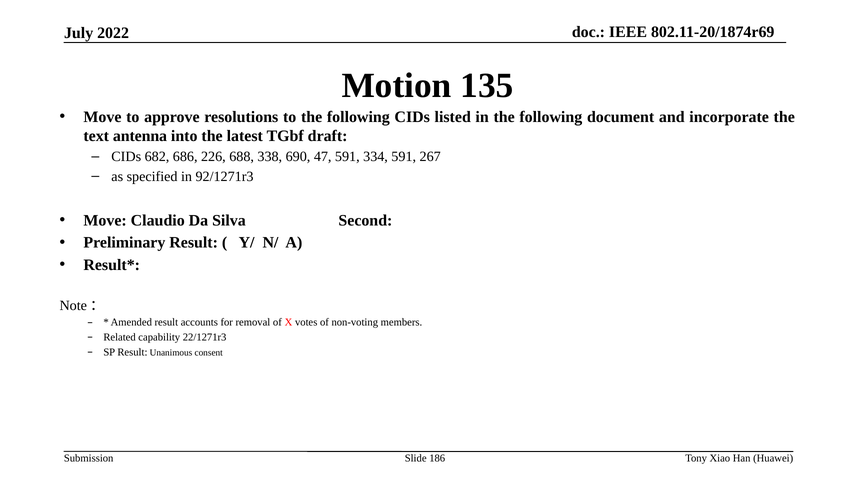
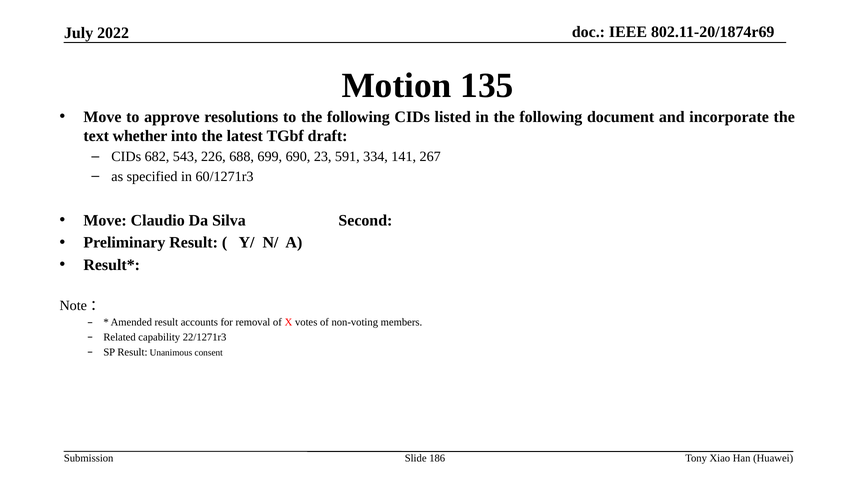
antenna: antenna -> whether
686: 686 -> 543
338: 338 -> 699
47: 47 -> 23
334 591: 591 -> 141
92/1271r3: 92/1271r3 -> 60/1271r3
